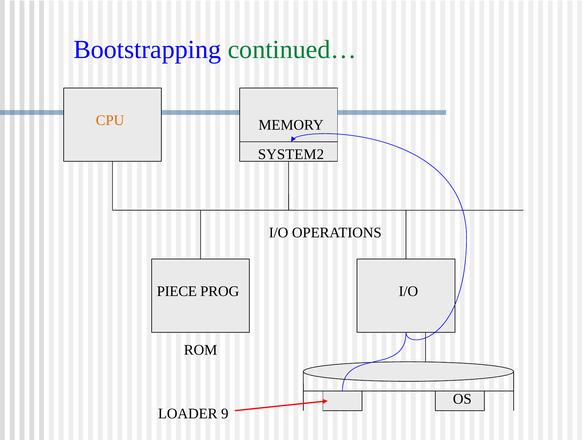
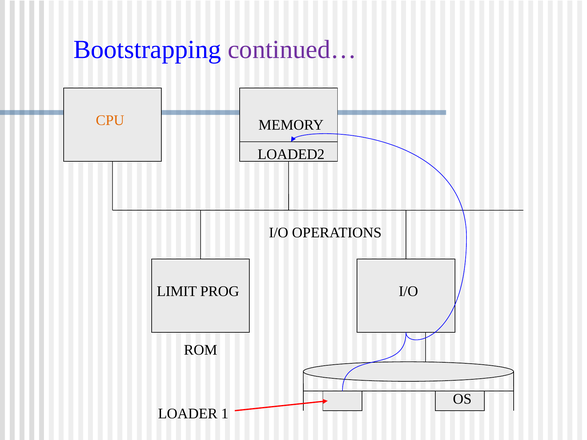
continued… colour: green -> purple
SYSTEM2: SYSTEM2 -> LOADED2
PIECE: PIECE -> LIMIT
9: 9 -> 1
